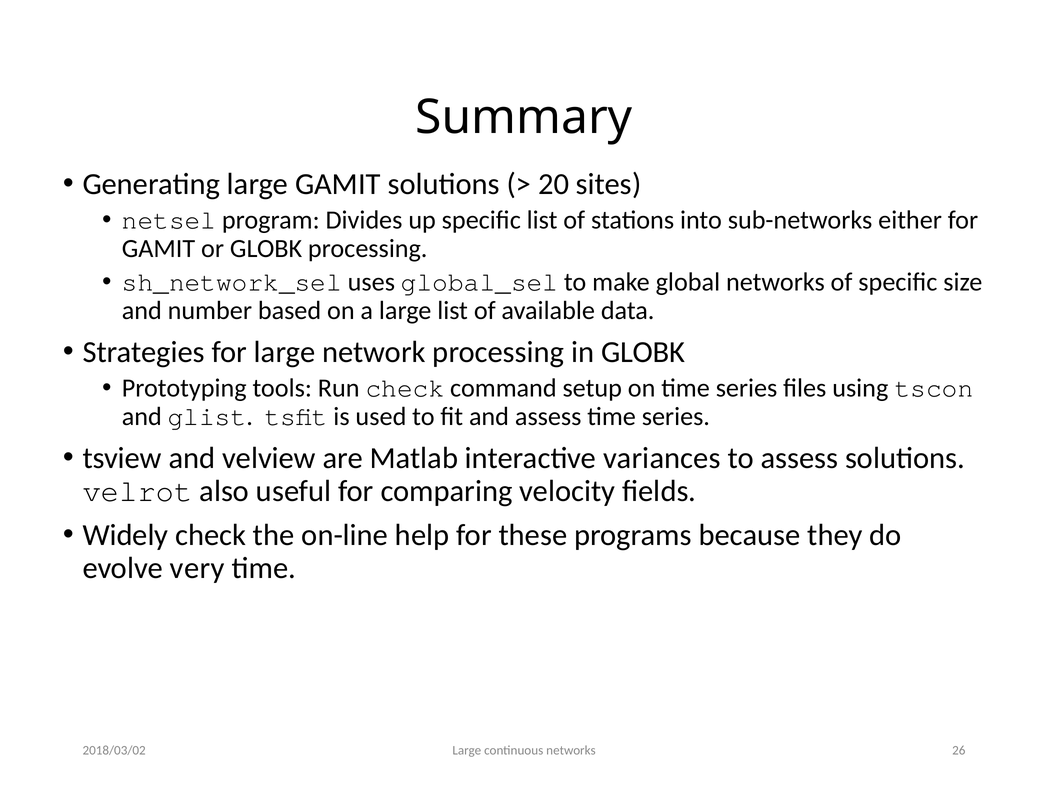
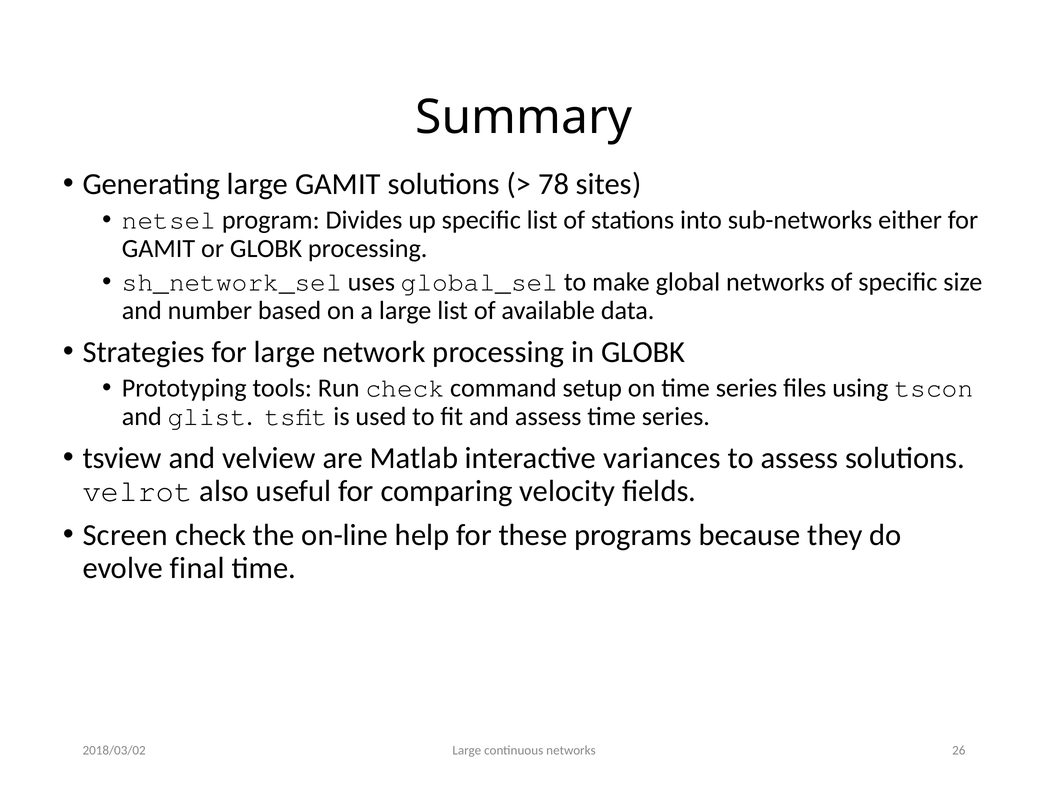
20: 20 -> 78
Widely: Widely -> Screen
very: very -> final
